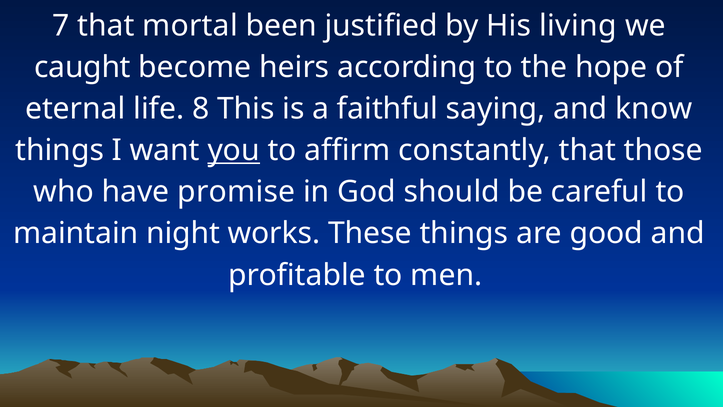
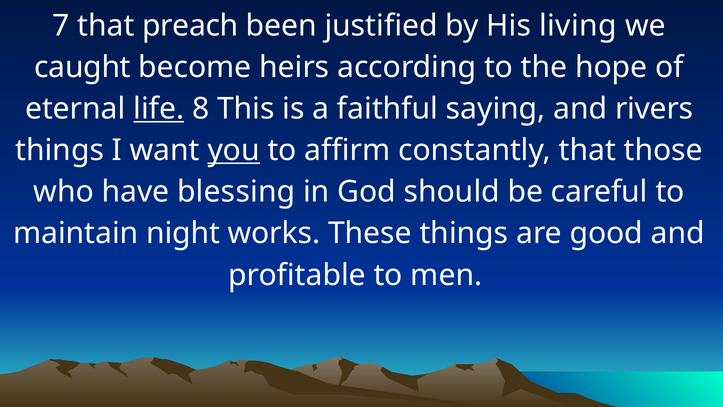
mortal: mortal -> preach
life underline: none -> present
know: know -> rivers
promise: promise -> blessing
